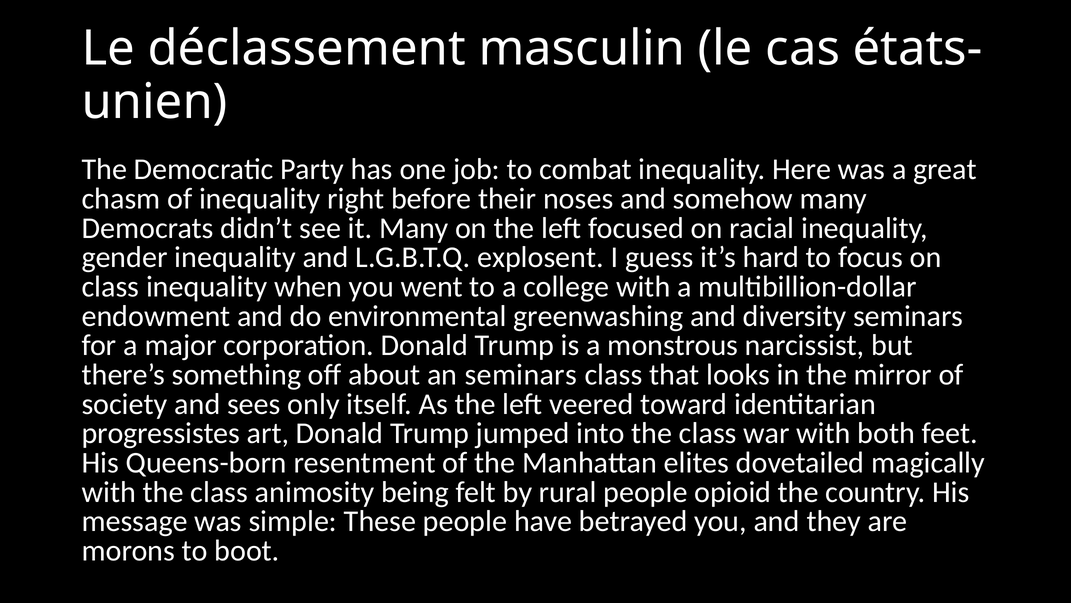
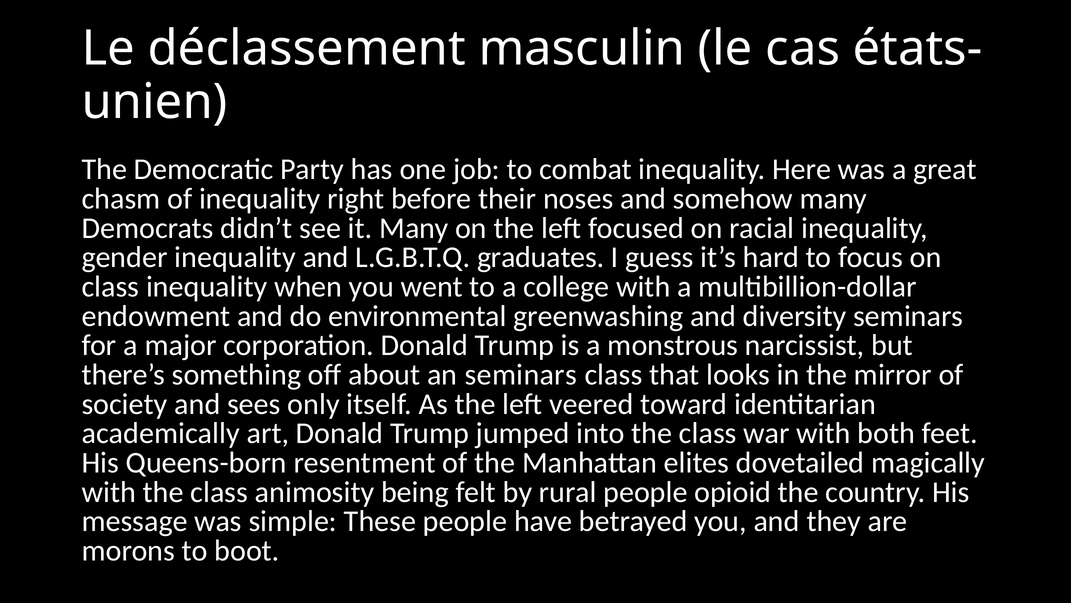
explosent: explosent -> graduates
progressistes: progressistes -> academically
